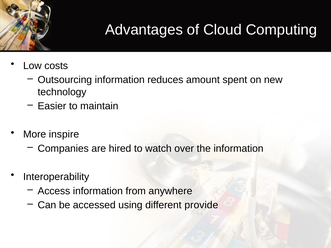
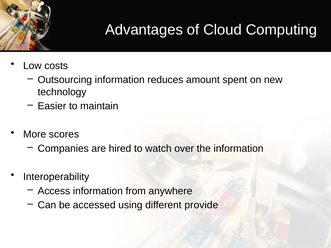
inspire: inspire -> scores
